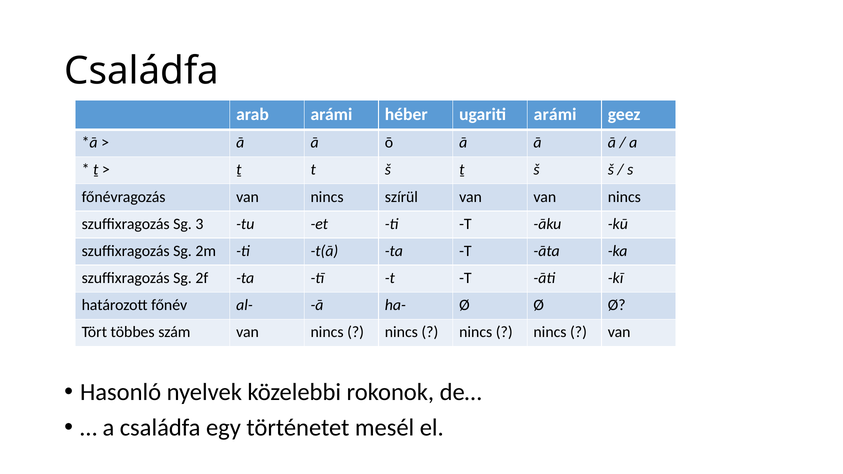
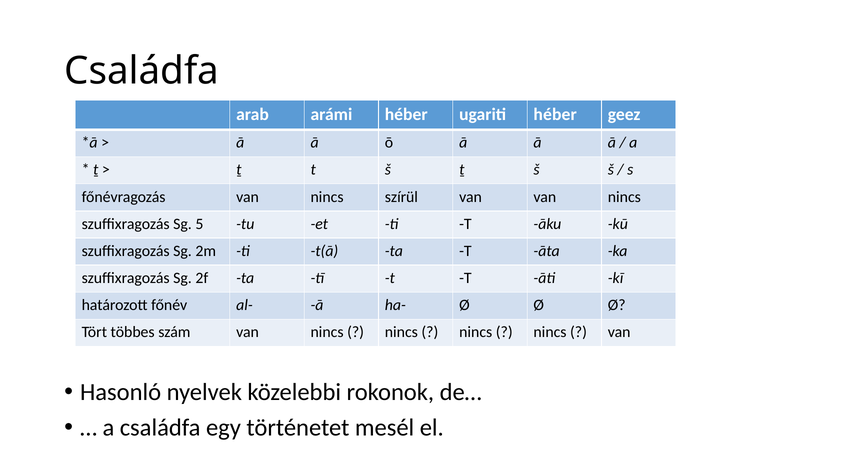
ugariti arámi: arámi -> héber
3: 3 -> 5
